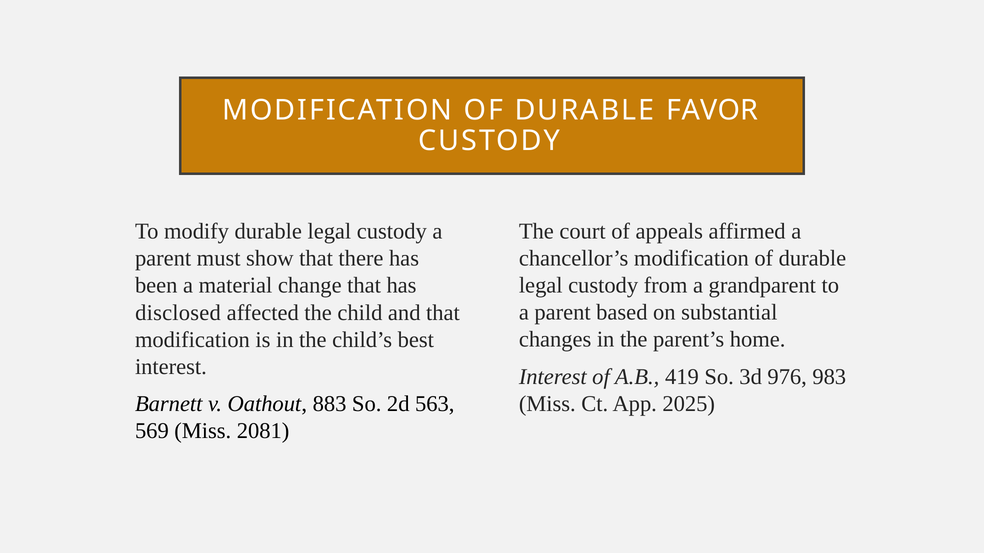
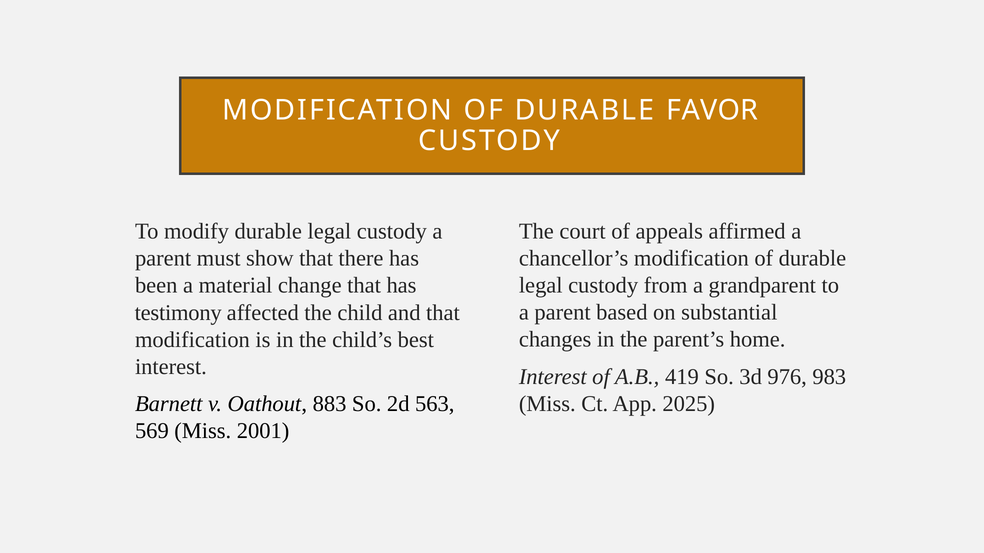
disclosed: disclosed -> testimony
2081: 2081 -> 2001
